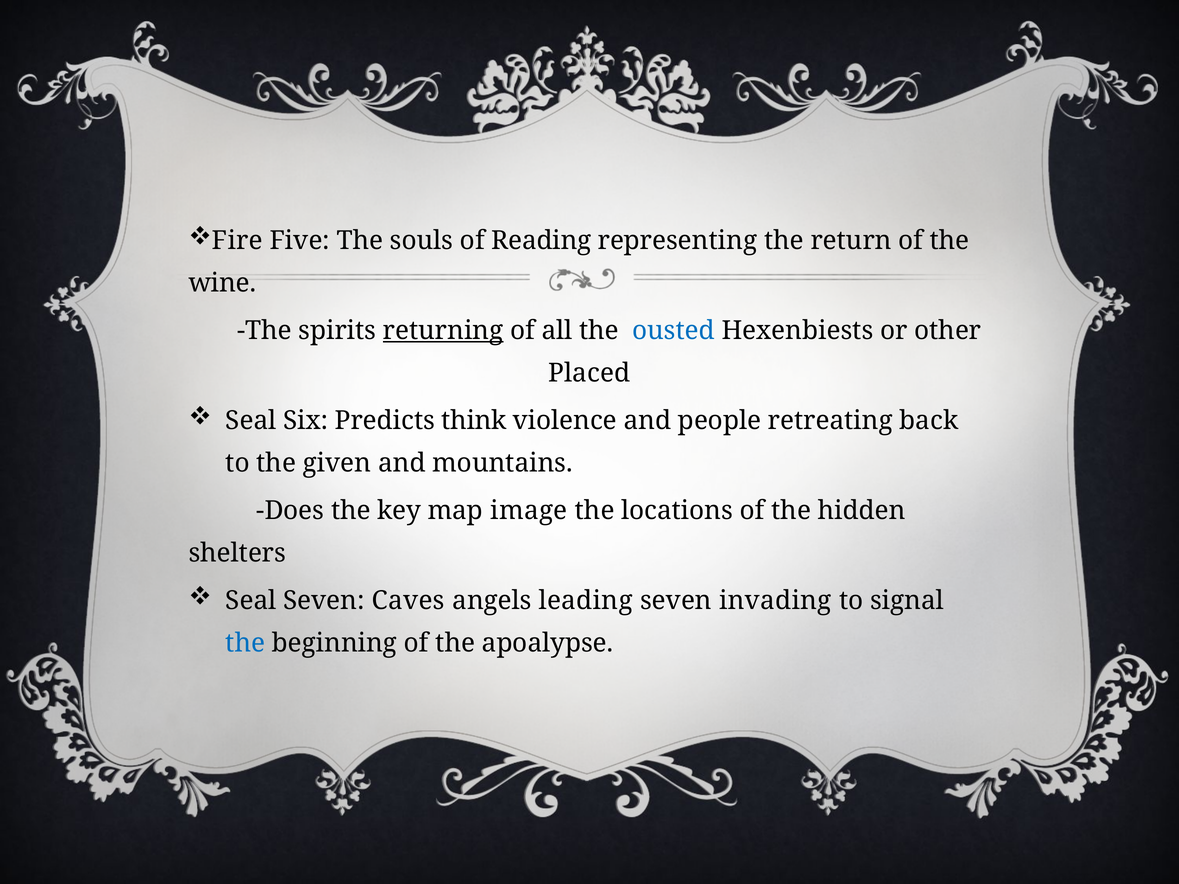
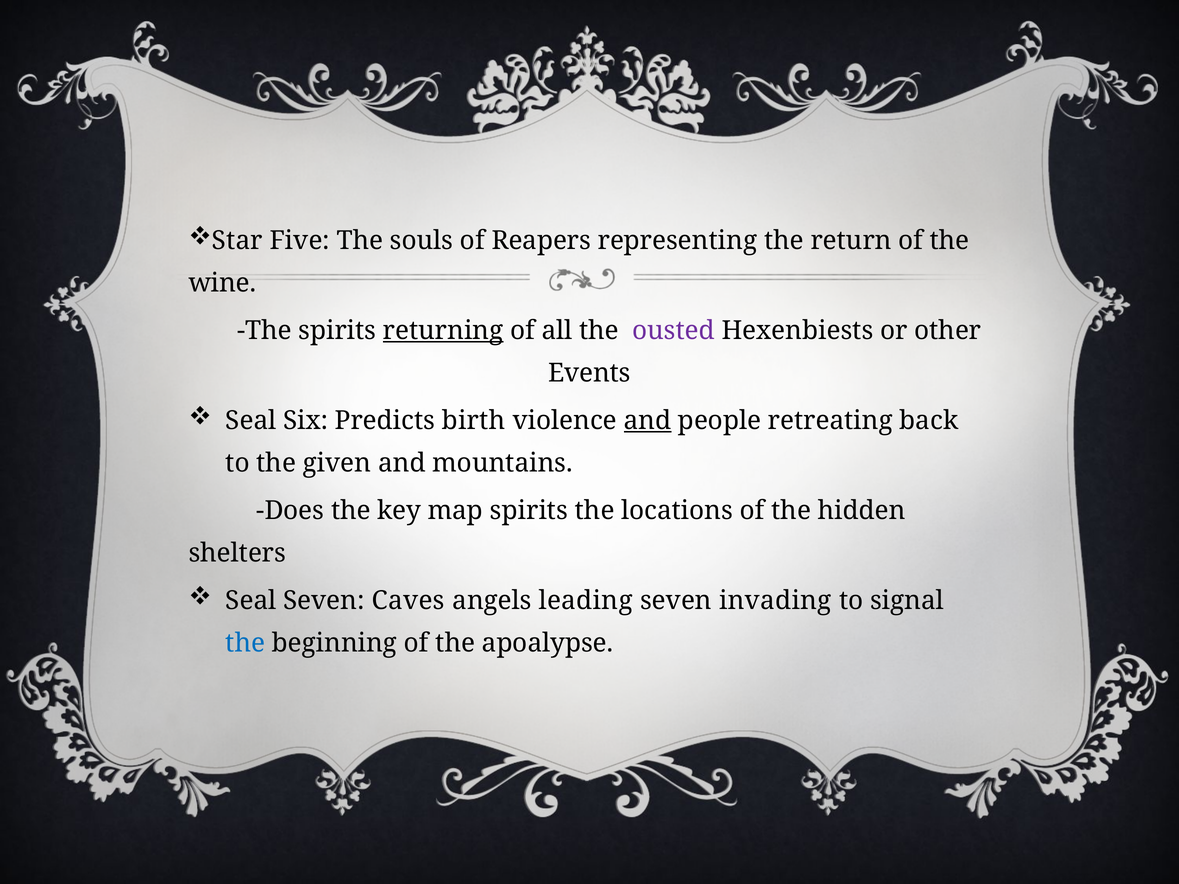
Fire: Fire -> Star
Reading: Reading -> Reapers
ousted colour: blue -> purple
Placed: Placed -> Events
think: think -> birth
and at (648, 421) underline: none -> present
map image: image -> spirits
